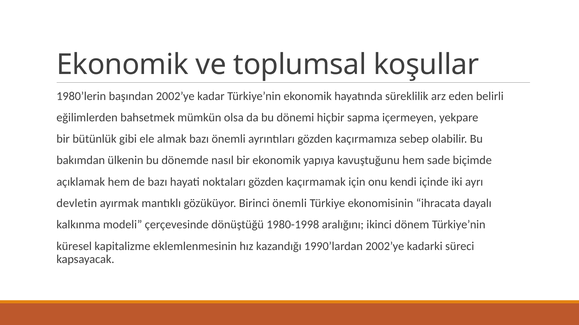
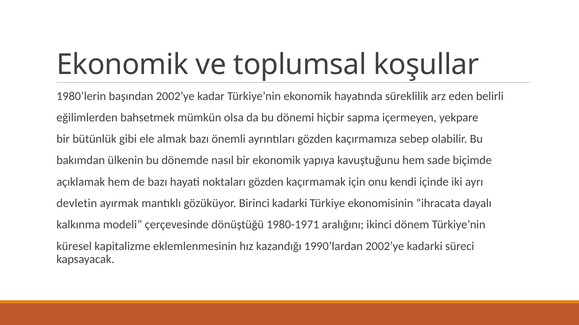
Birinci önemli: önemli -> kadarki
1980-1998: 1980-1998 -> 1980-1971
